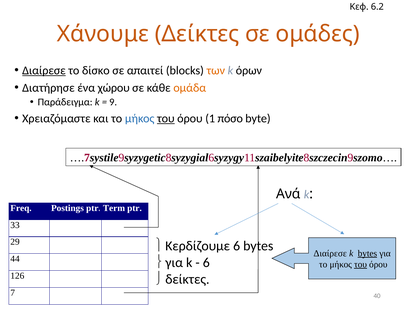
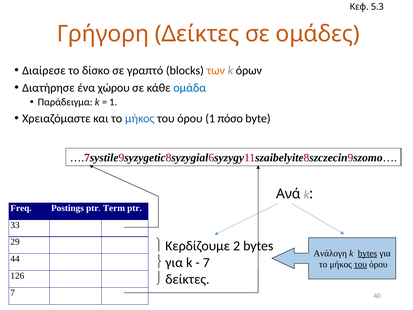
6.2: 6.2 -> 5.3
Χάνουμε: Χάνουμε -> Γρήγορη
Διαίρεσε at (44, 70) underline: present -> none
απαιτεί: απαιτεί -> γραπτό
ομάδα colour: orange -> blue
9 at (113, 102): 9 -> 1
του at (166, 118) underline: present -> none
Κερδίζουμε 6: 6 -> 2
Διαίρεσε at (330, 253): Διαίρεσε -> Ανάλογη
6 at (206, 262): 6 -> 7
